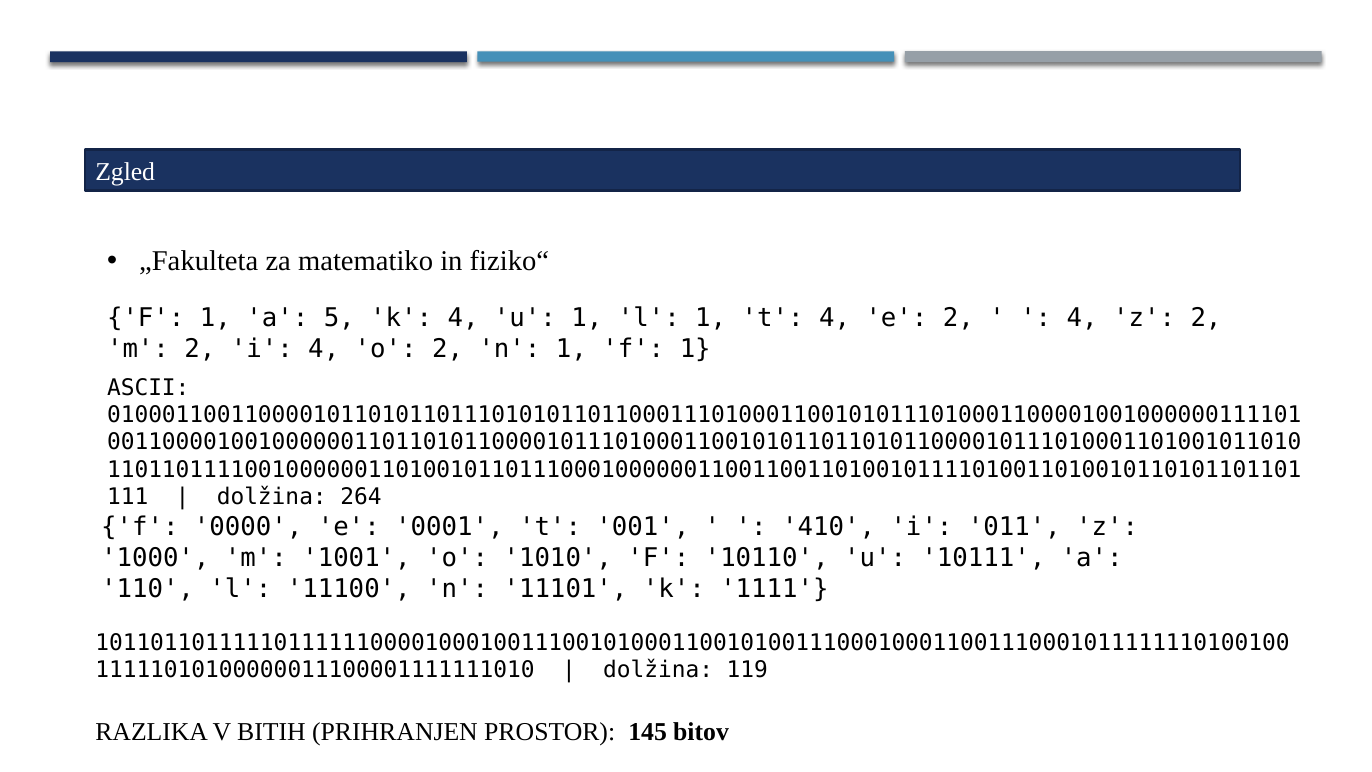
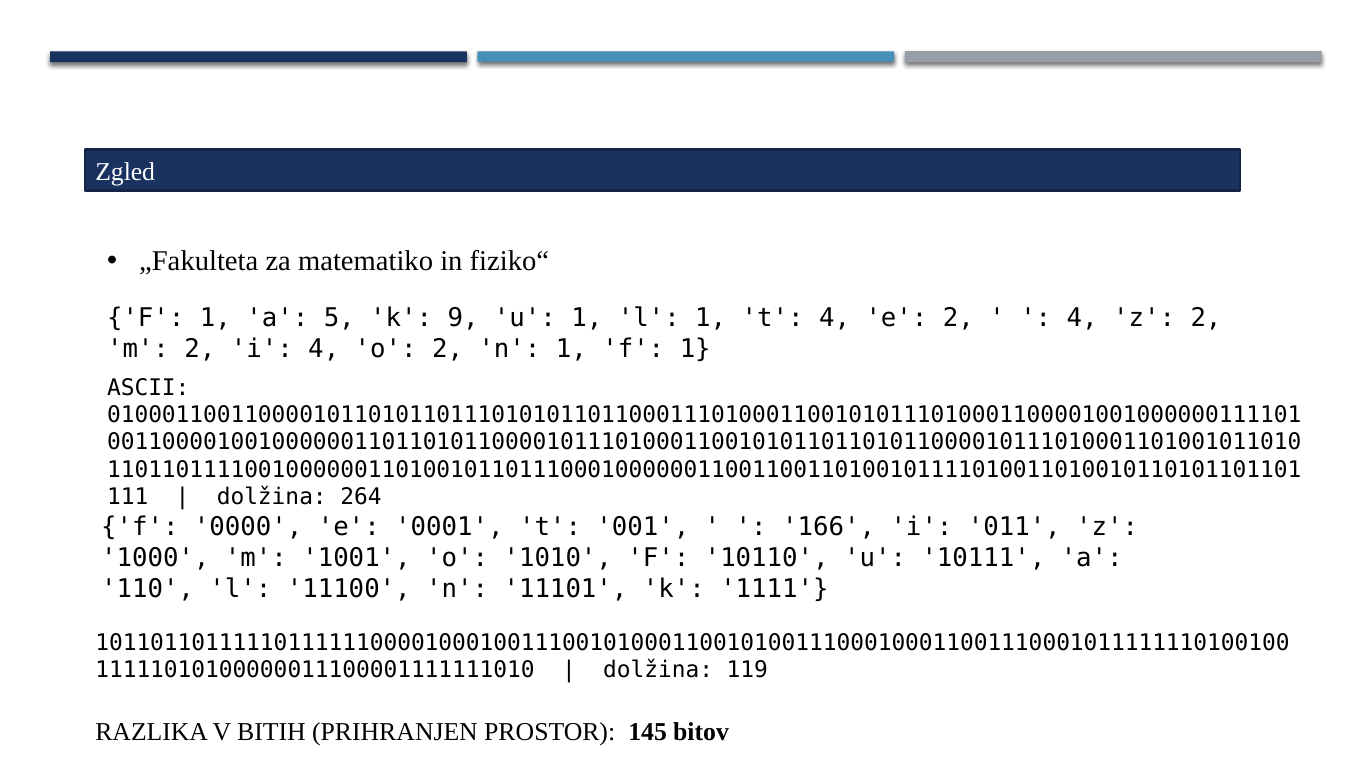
k 4: 4 -> 9
410: 410 -> 166
